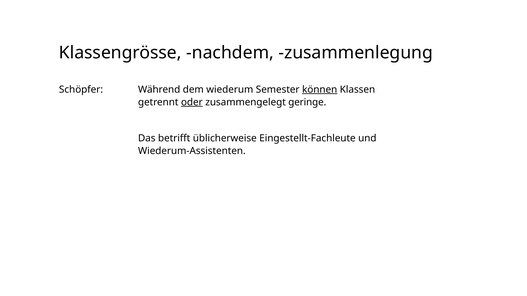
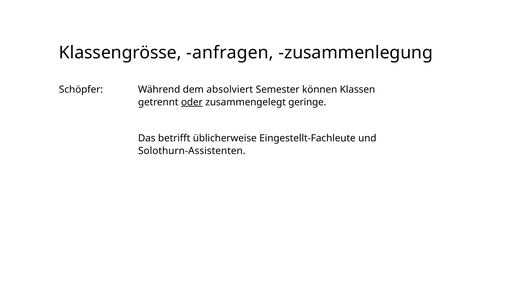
nachdem: nachdem -> anfragen
wiederum: wiederum -> absolviert
können underline: present -> none
Wiederum-Assistenten: Wiederum-Assistenten -> Solothurn-Assistenten
